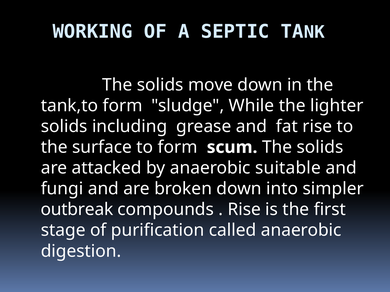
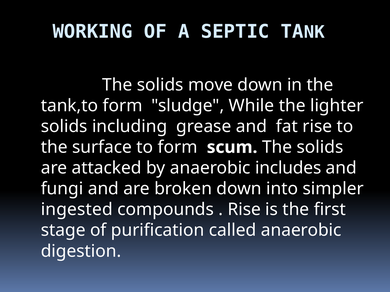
suitable: suitable -> includes
outbreak: outbreak -> ingested
